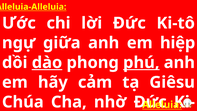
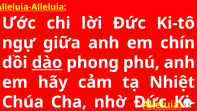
hiệp: hiệp -> chín
phú underline: present -> none
Giêsu: Giêsu -> Nhiệt
